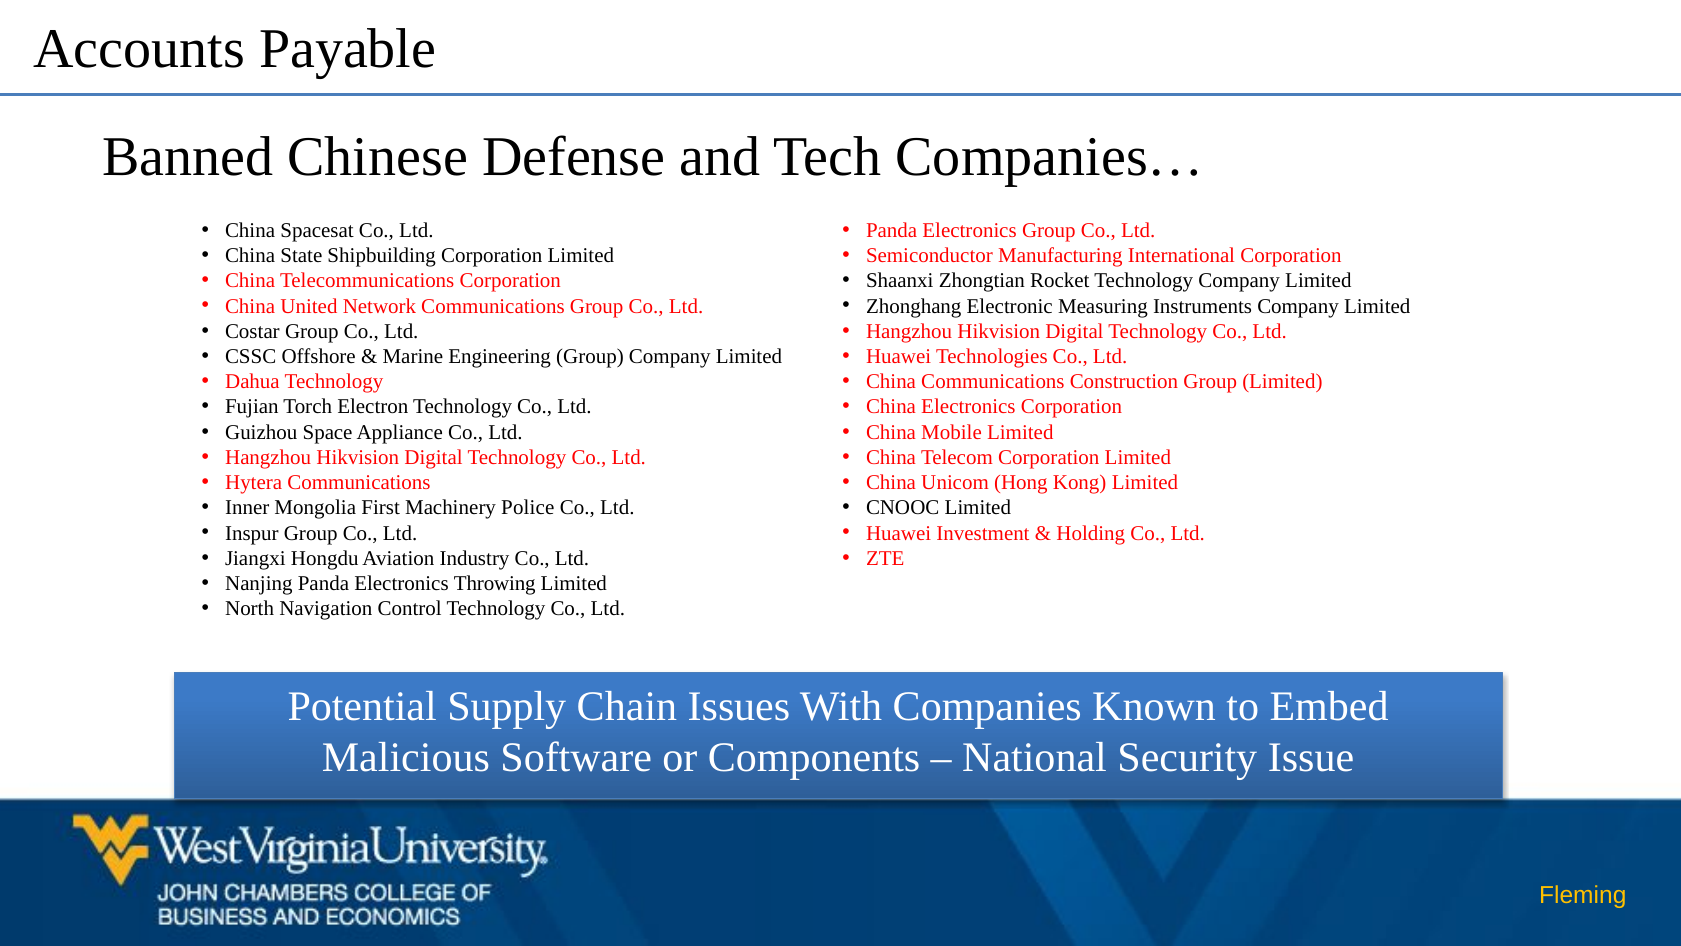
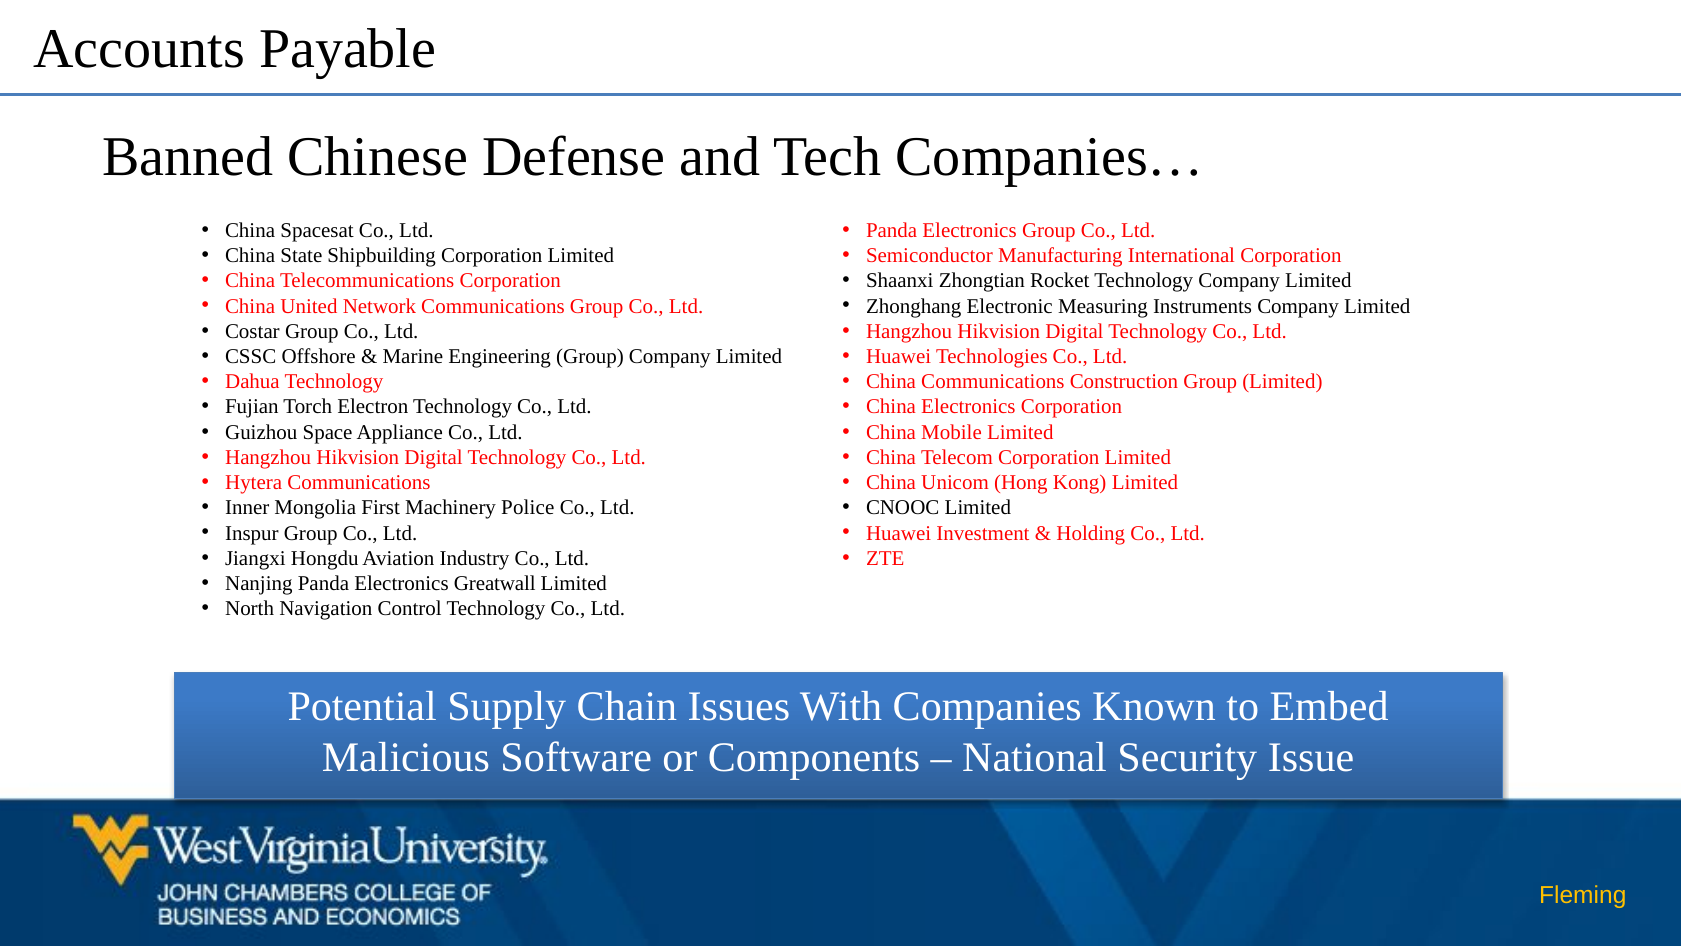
Throwing: Throwing -> Greatwall
